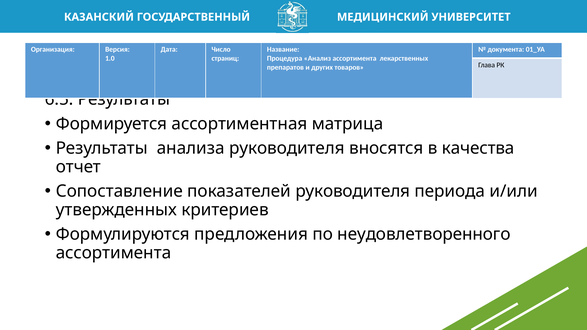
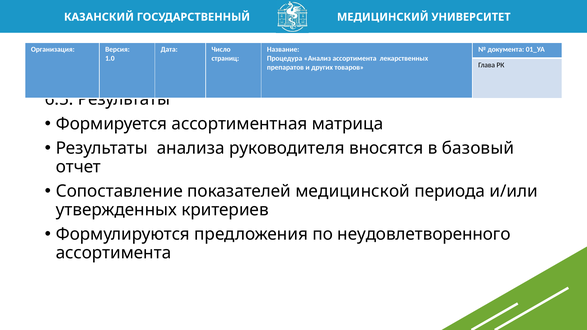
качества: качества -> базовый
показателей руководителя: руководителя -> медицинской
